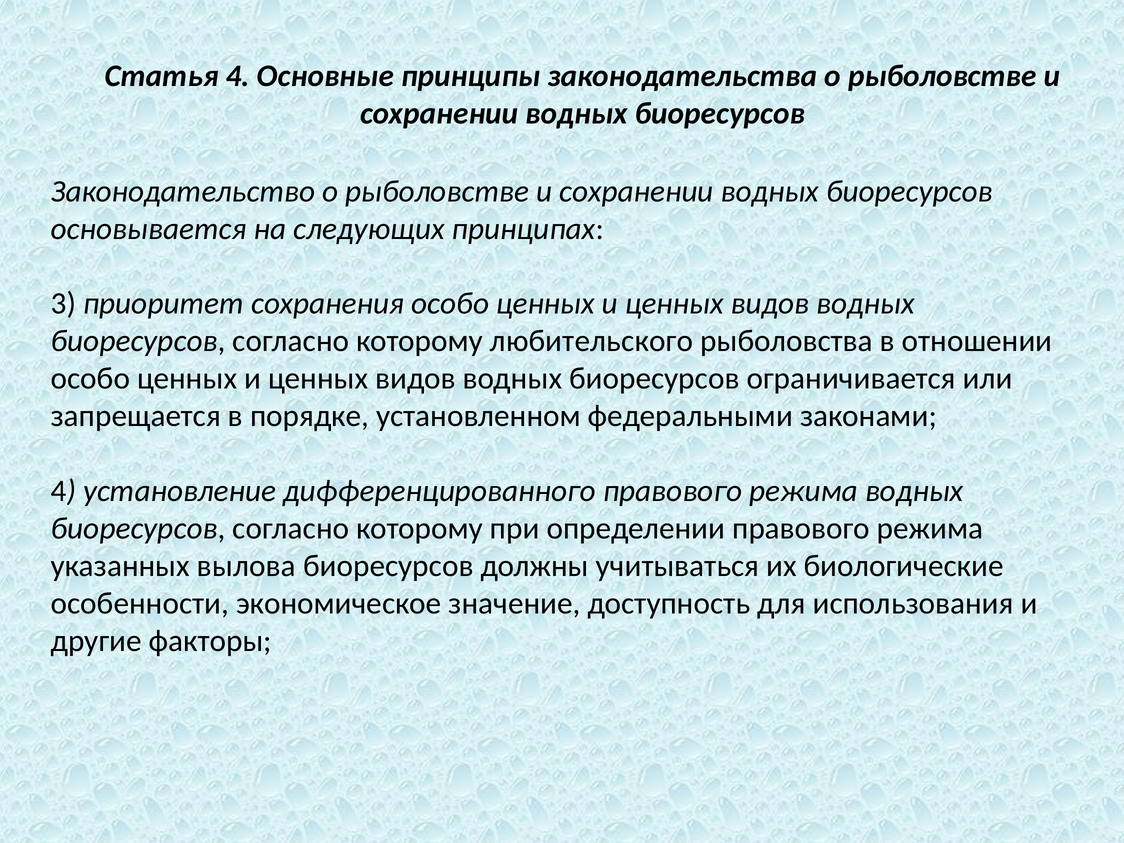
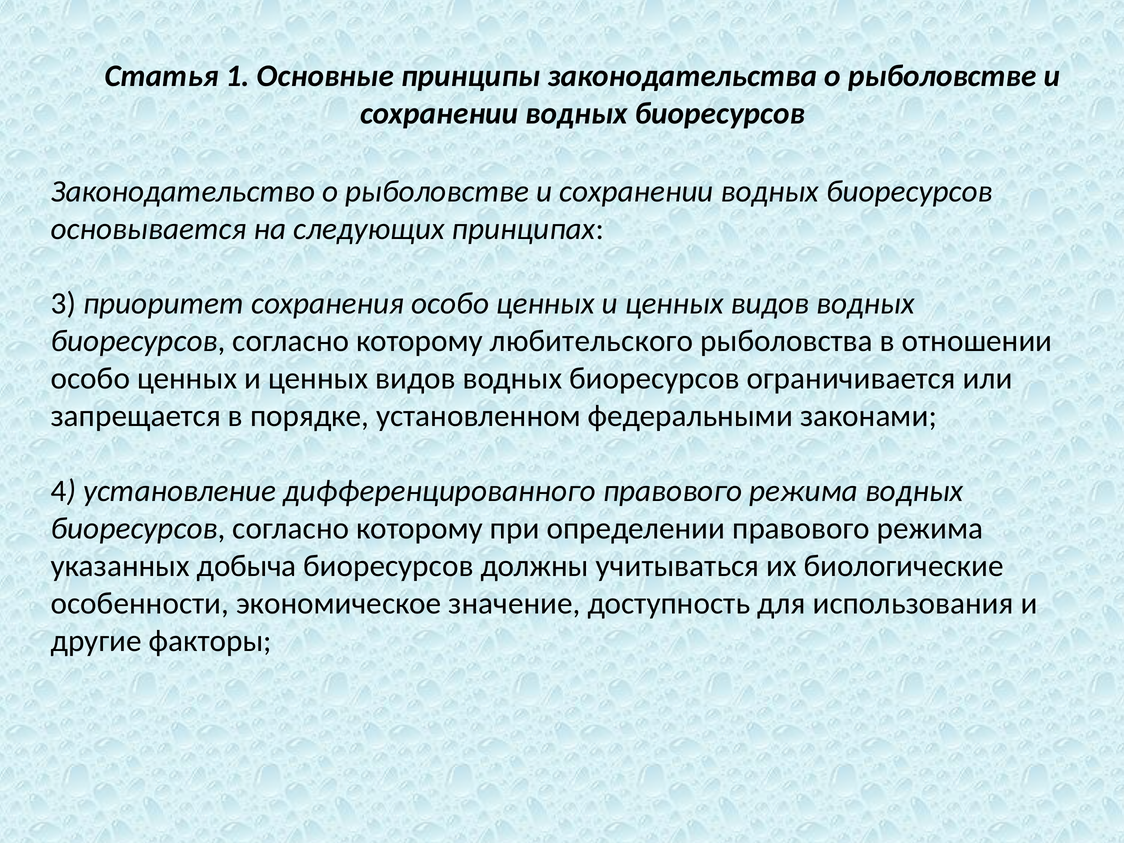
Статья 4: 4 -> 1
вылова: вылова -> добыча
